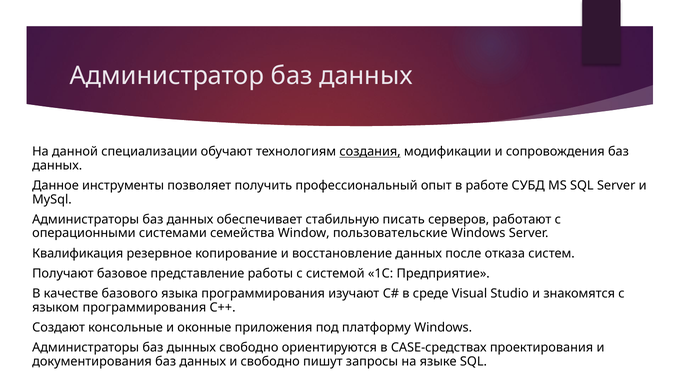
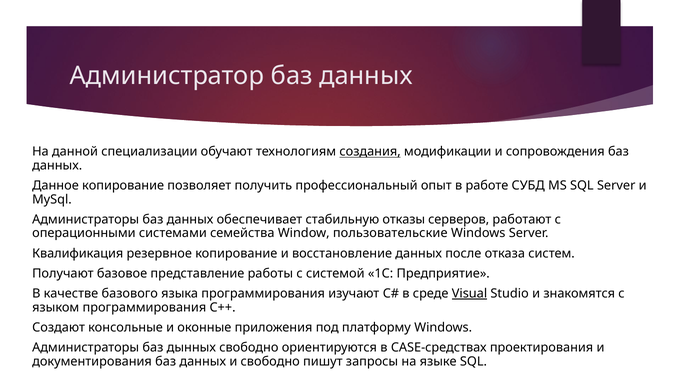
Данное инструменты: инструменты -> копирование
писать: писать -> отказы
Visual underline: none -> present
